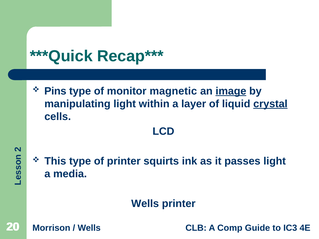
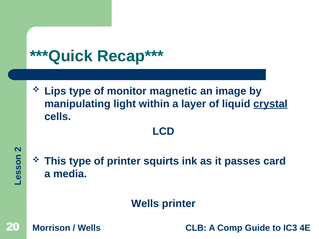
Pins: Pins -> Lips
image underline: present -> none
passes light: light -> card
